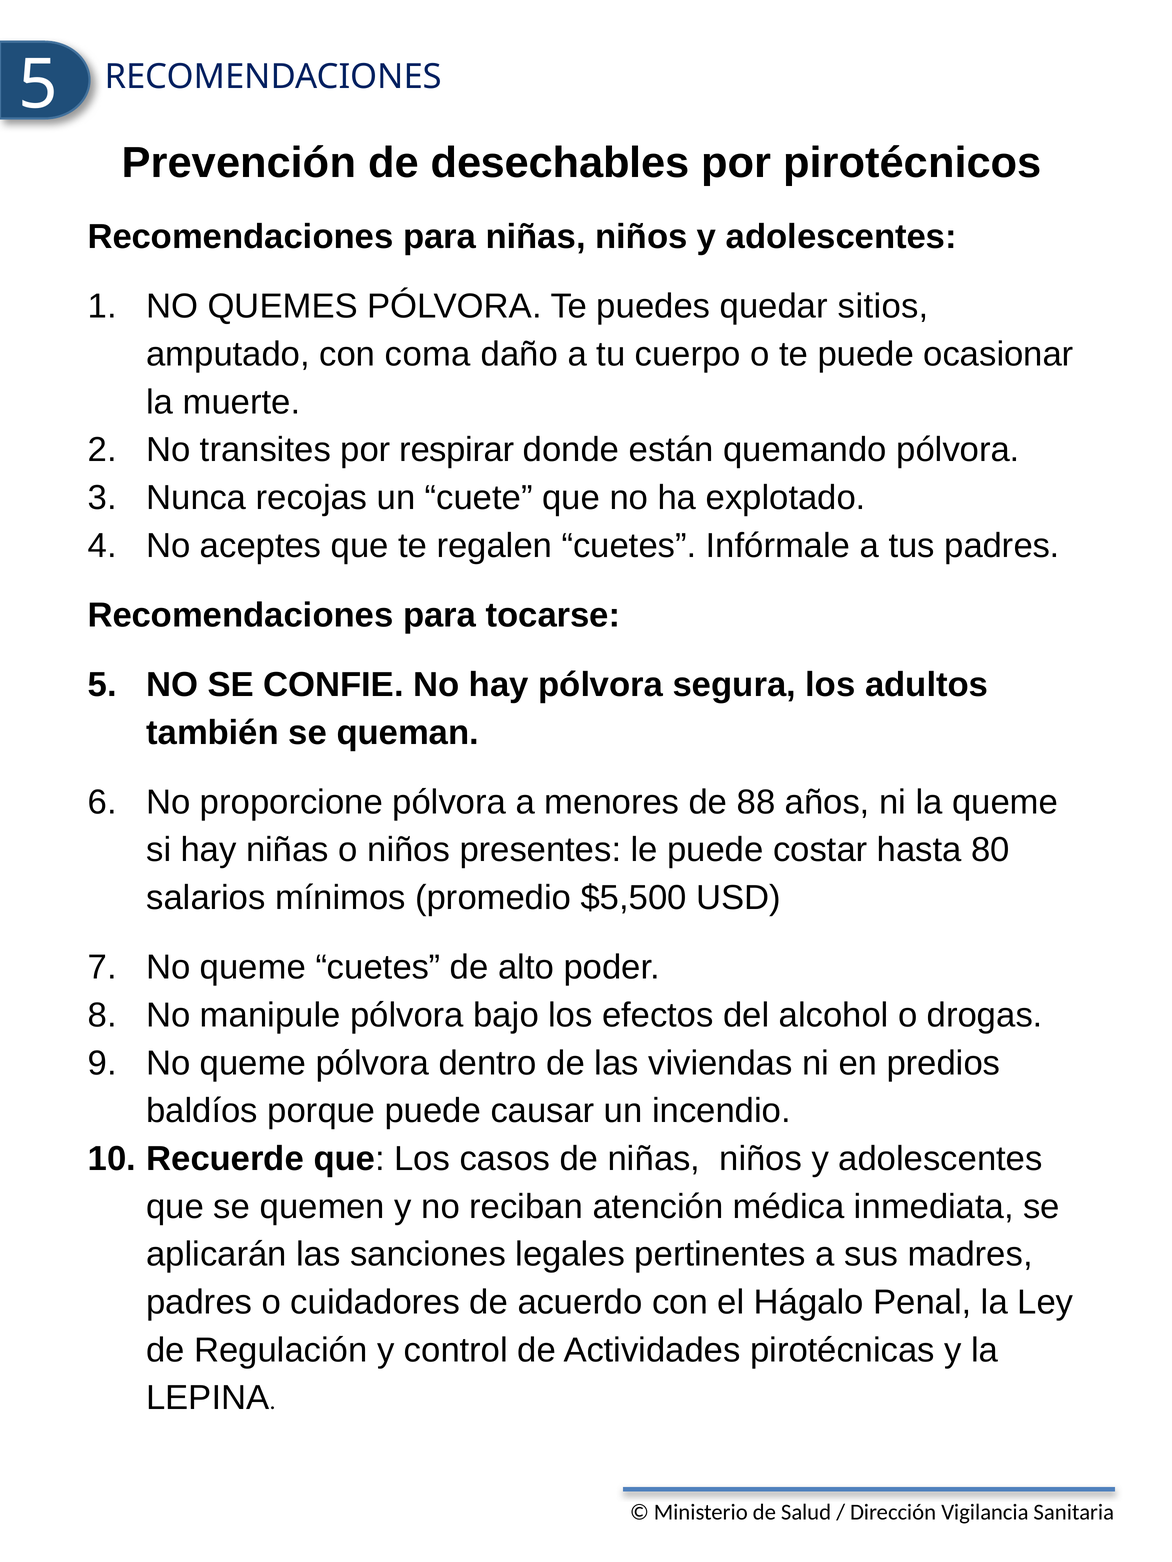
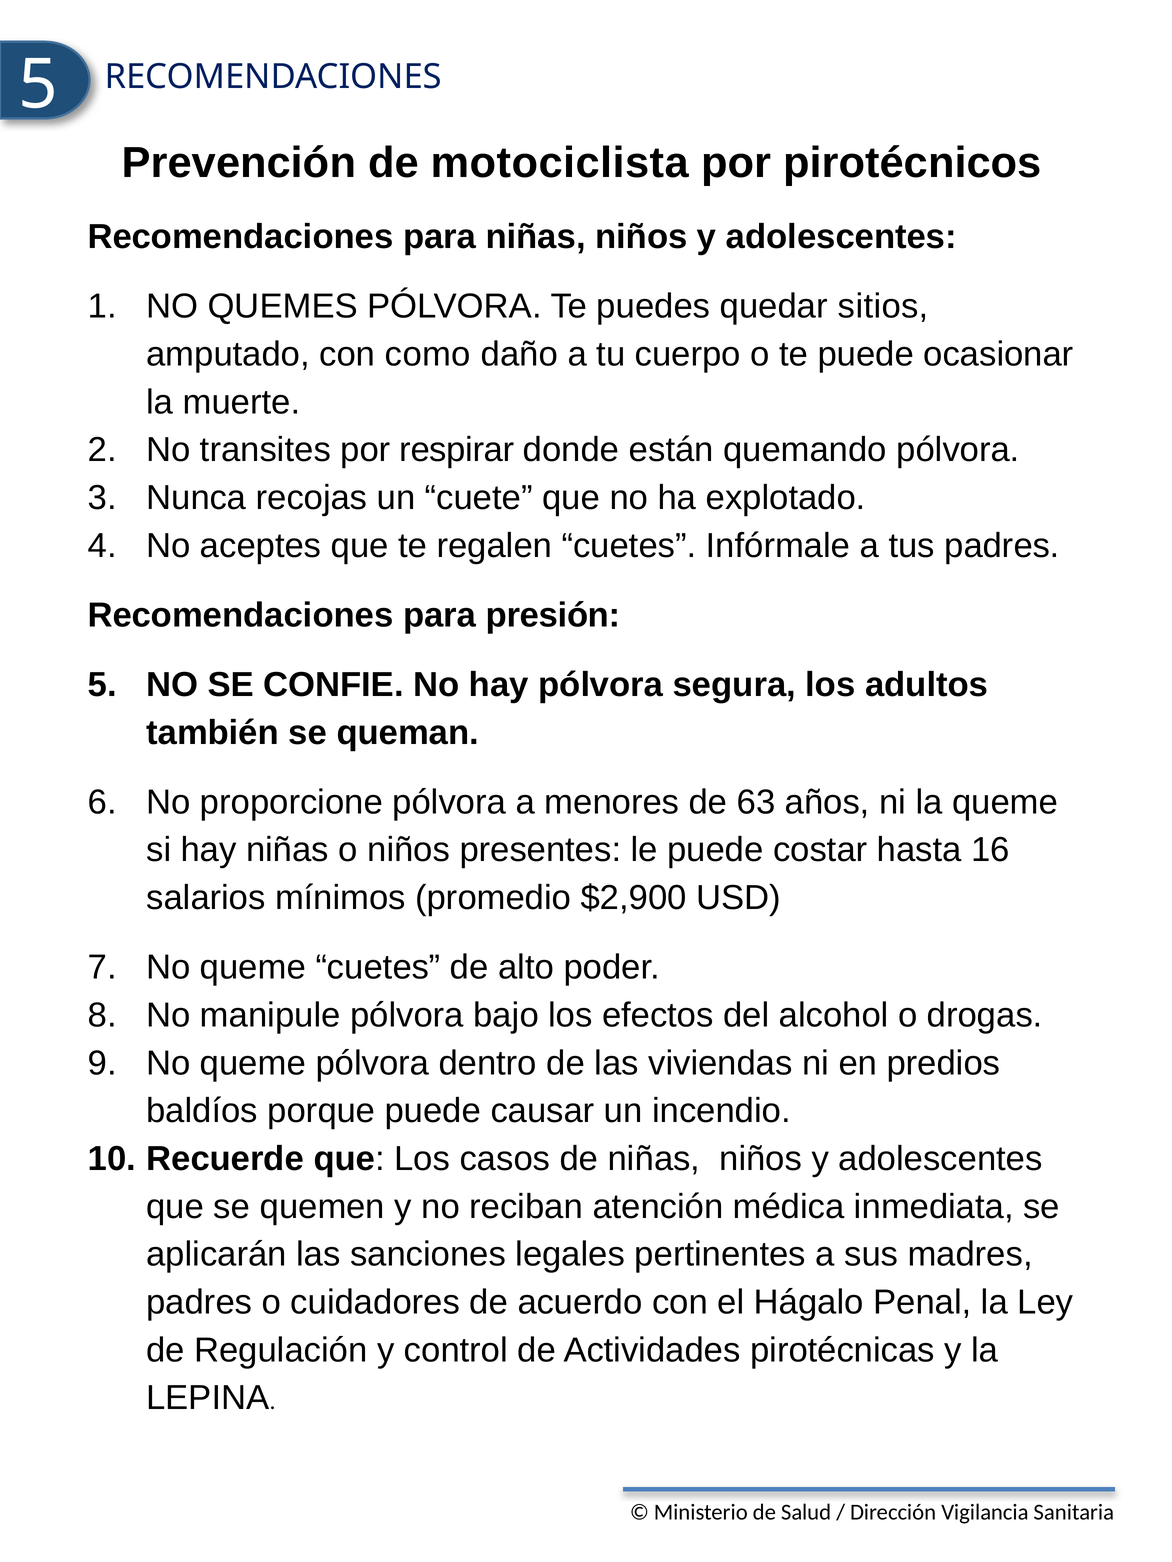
desechables: desechables -> motociclista
coma: coma -> como
tocarse: tocarse -> presión
88: 88 -> 63
80: 80 -> 16
$5,500: $5,500 -> $2,900
